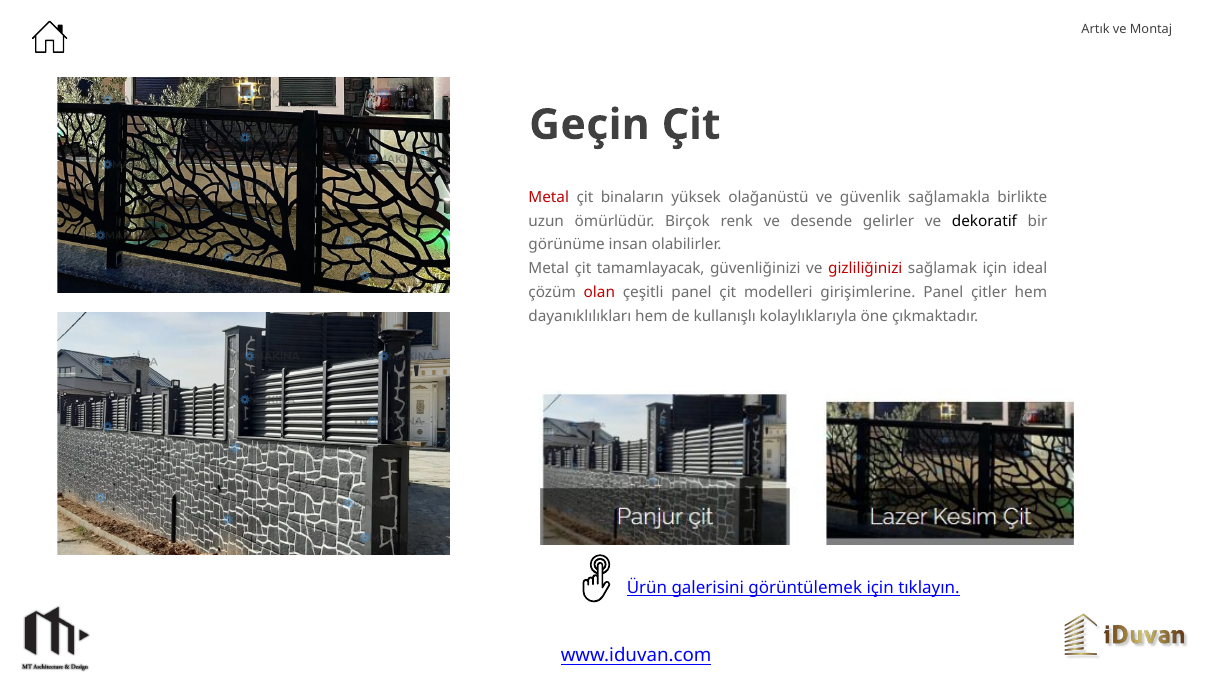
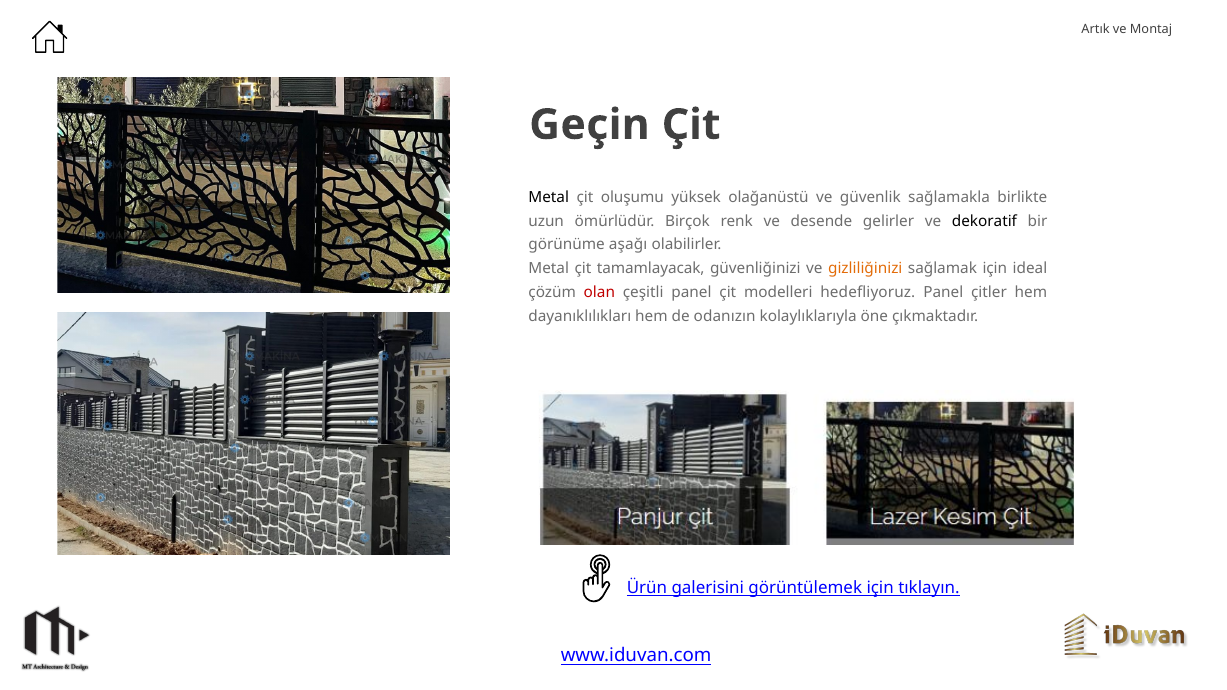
Metal at (549, 197) colour: red -> black
binaların: binaların -> oluşumu
insan: insan -> aşağı
gizliliğinizi colour: red -> orange
girişimlerine: girişimlerine -> hedefliyoruz
kullanışlı: kullanışlı -> odanızın
